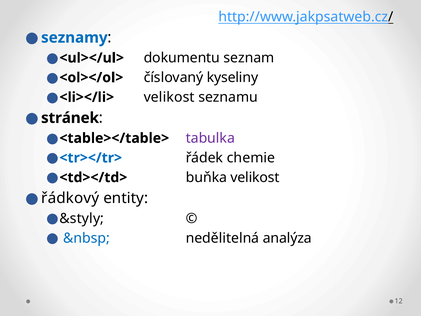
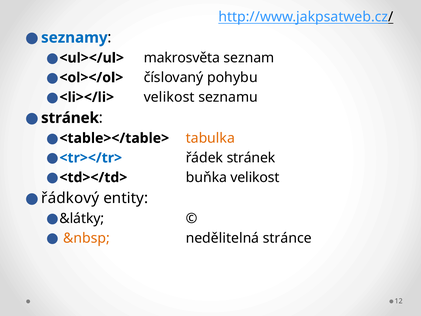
dokumentu: dokumentu -> makrosvěta
kyseliny: kyseliny -> pohybu
tabulka colour: purple -> orange
řádek chemie: chemie -> stránek
&styly: &styly -> &látky
&nbsp colour: blue -> orange
analýza: analýza -> stránce
